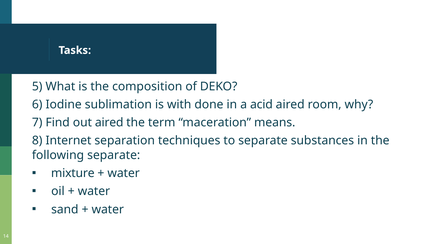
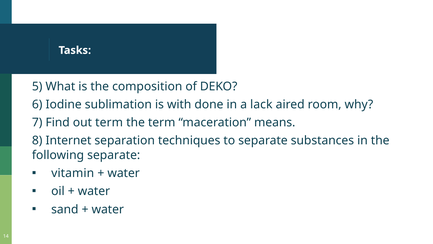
acid: acid -> lack
out aired: aired -> term
mixture: mixture -> vitamin
